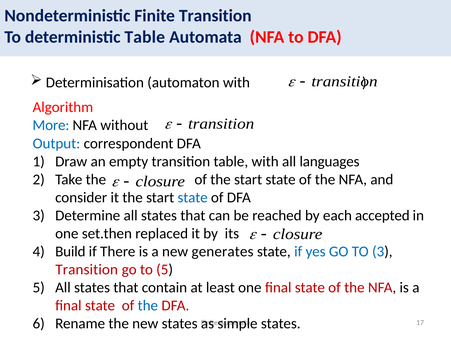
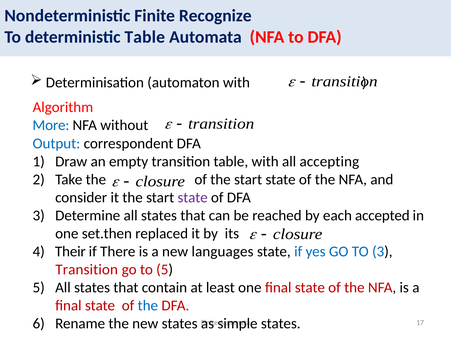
Finite Transition: Transition -> Recognize
languages: languages -> accepting
state at (193, 198) colour: blue -> purple
Build: Build -> Their
generates: generates -> languages
